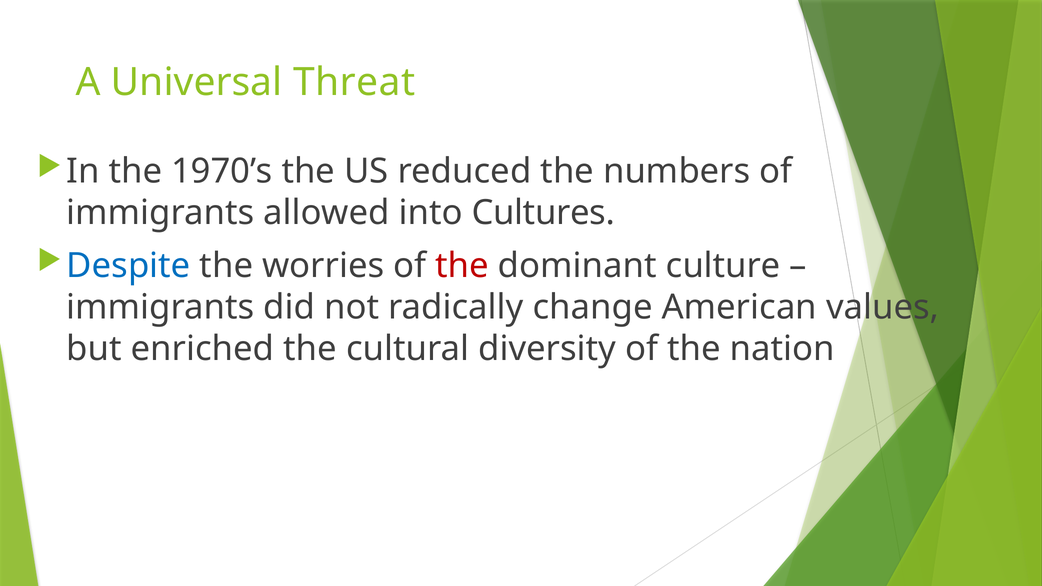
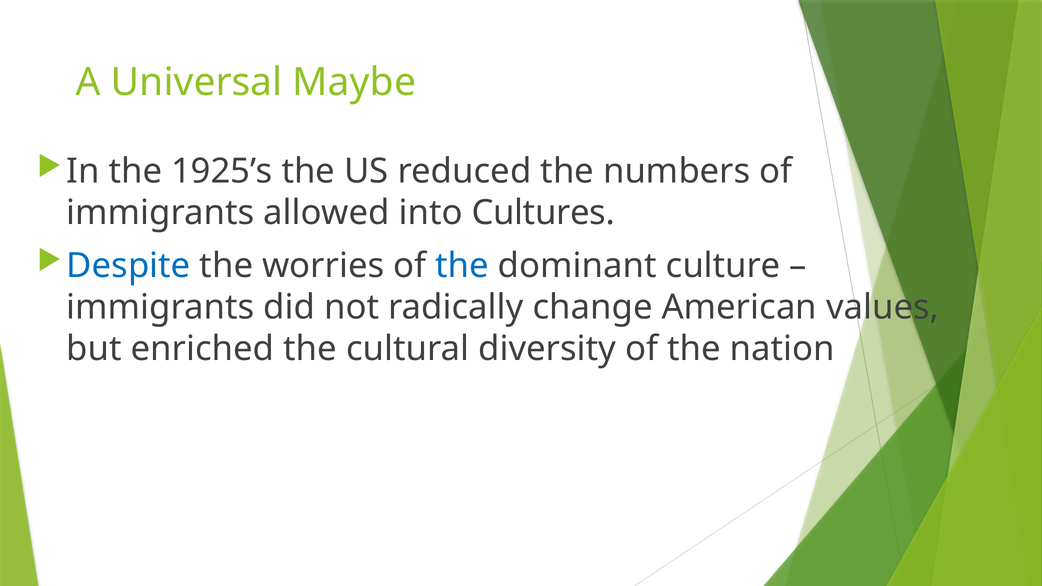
Threat: Threat -> Maybe
1970’s: 1970’s -> 1925’s
the at (462, 266) colour: red -> blue
